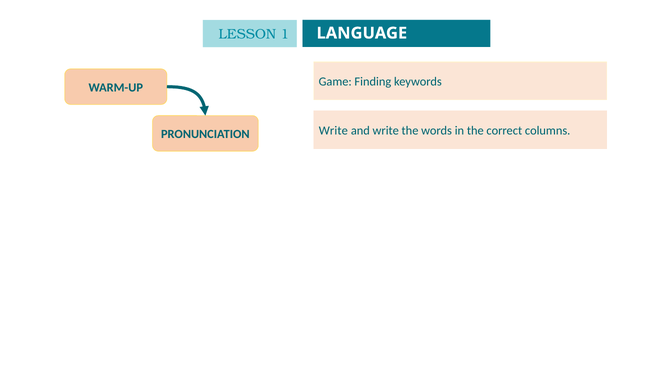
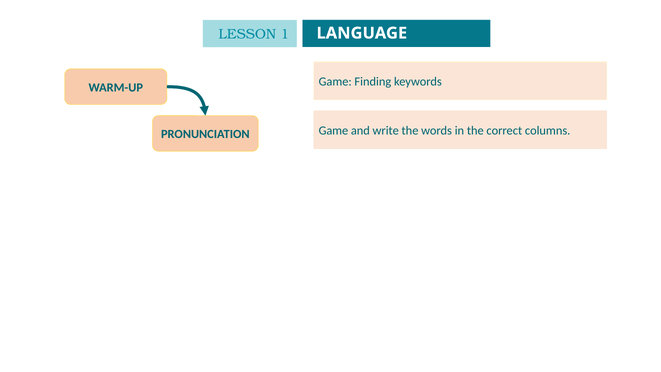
Write at (333, 130): Write -> Game
